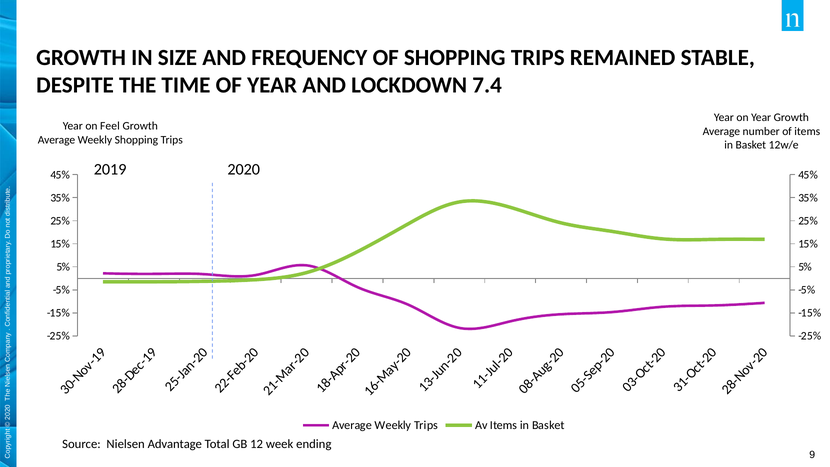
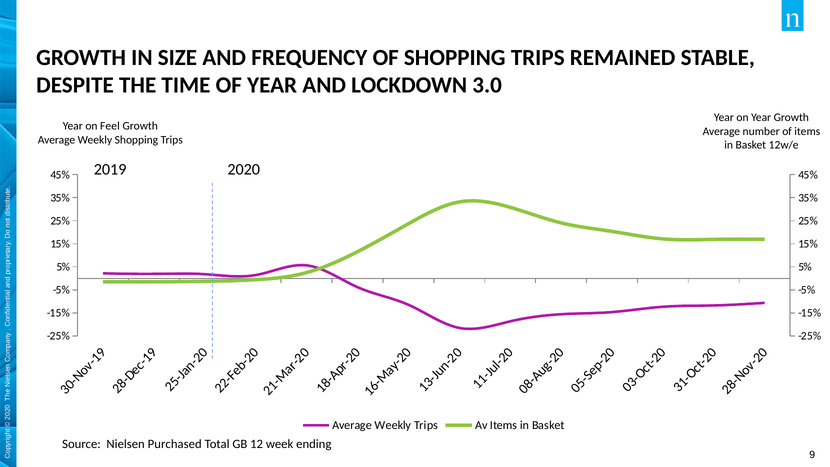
7.4: 7.4 -> 3.0
Advantage: Advantage -> Purchased
